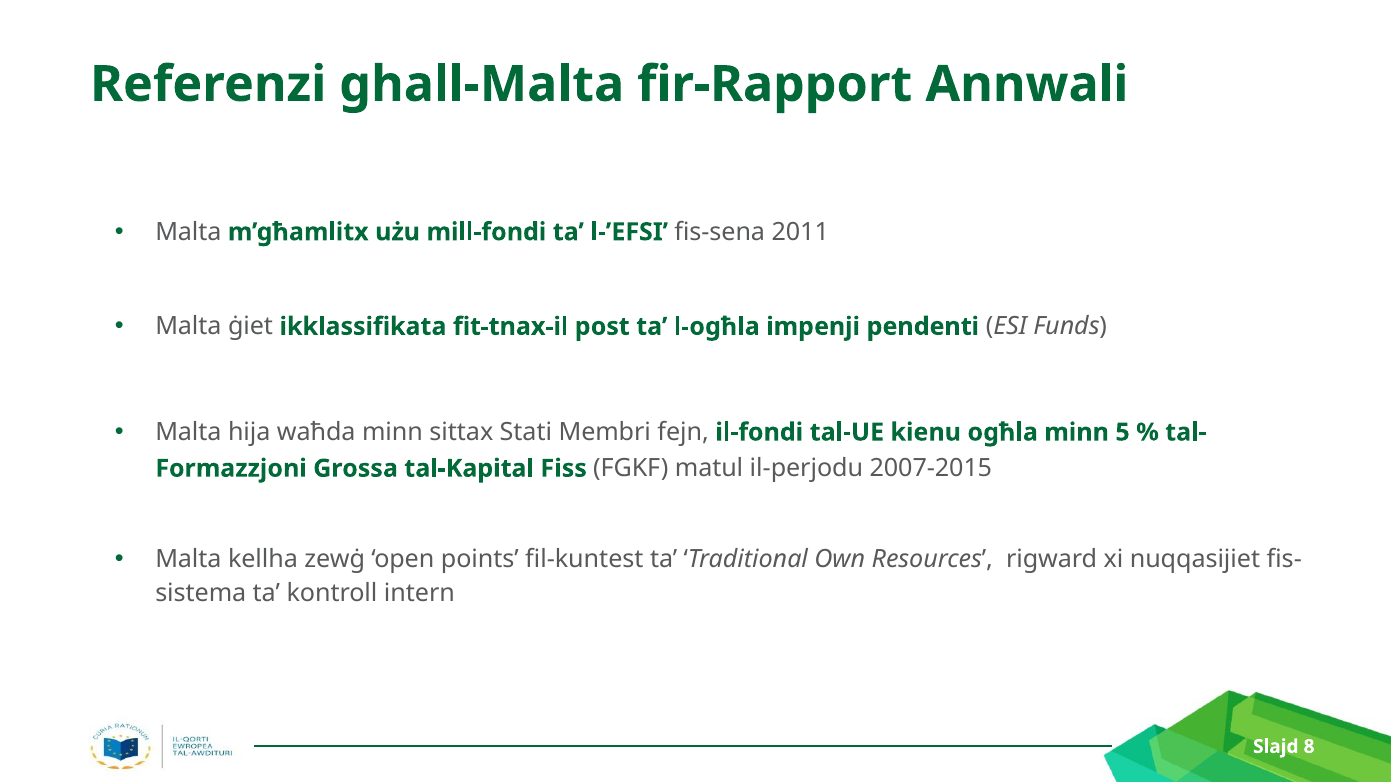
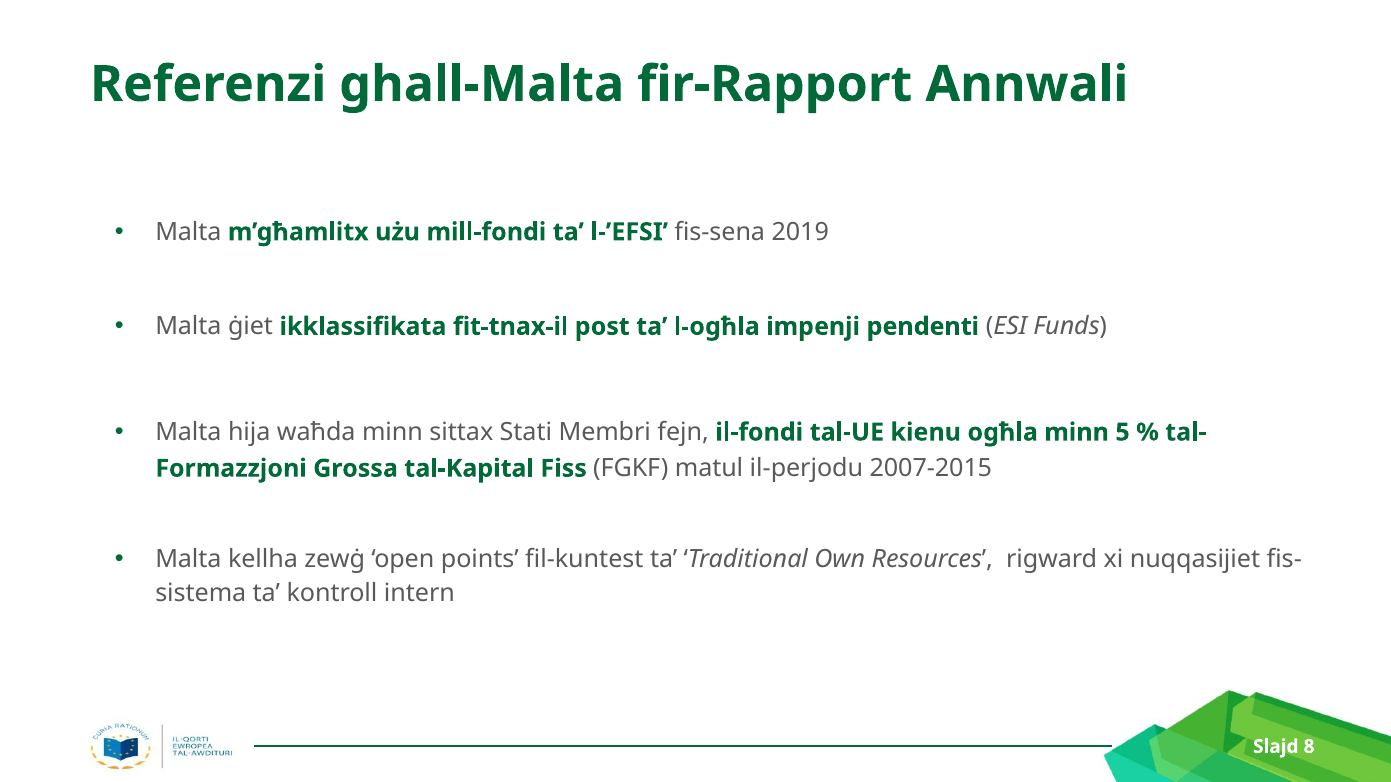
2011: 2011 -> 2019
